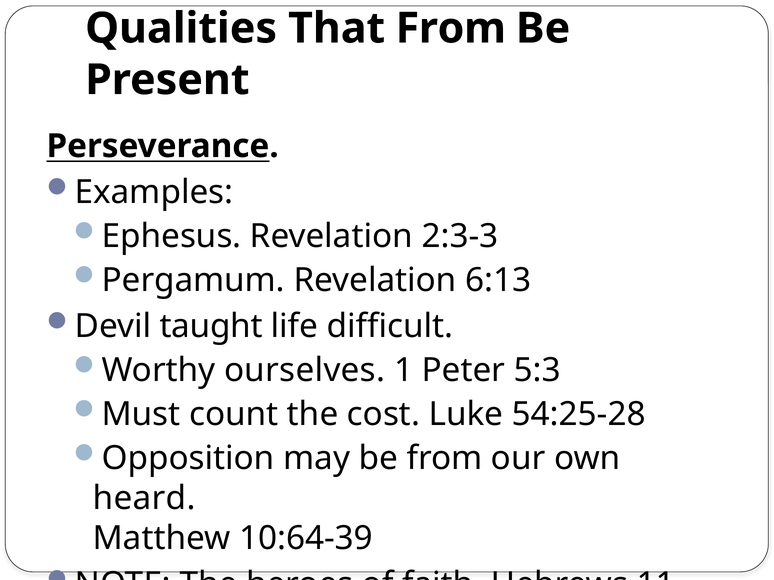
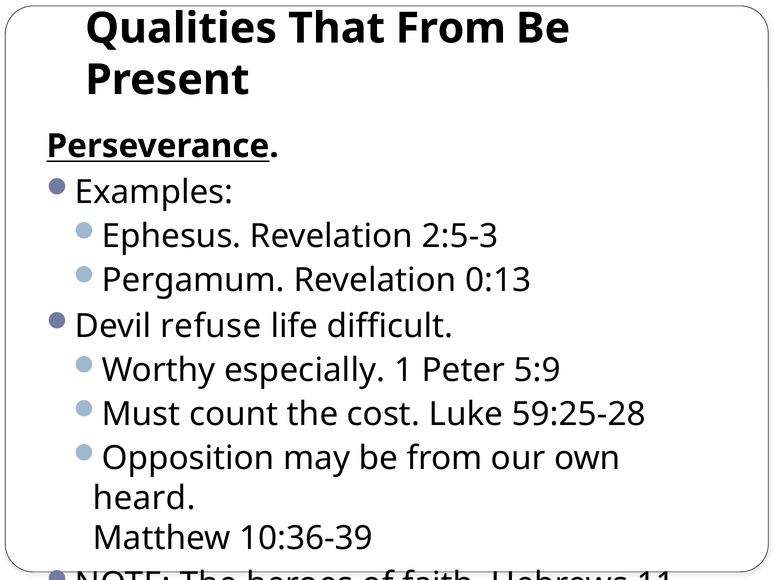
2:3-3: 2:3-3 -> 2:5-3
6:13: 6:13 -> 0:13
taught: taught -> refuse
ourselves: ourselves -> especially
5:3: 5:3 -> 5:9
54:25-28: 54:25-28 -> 59:25-28
10:64-39: 10:64-39 -> 10:36-39
